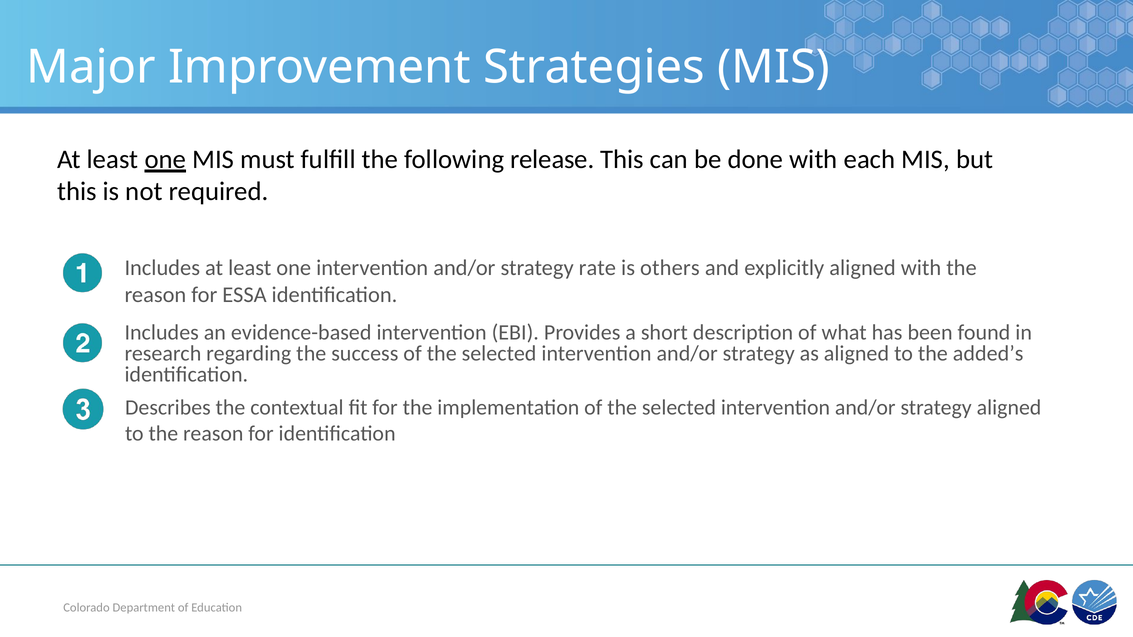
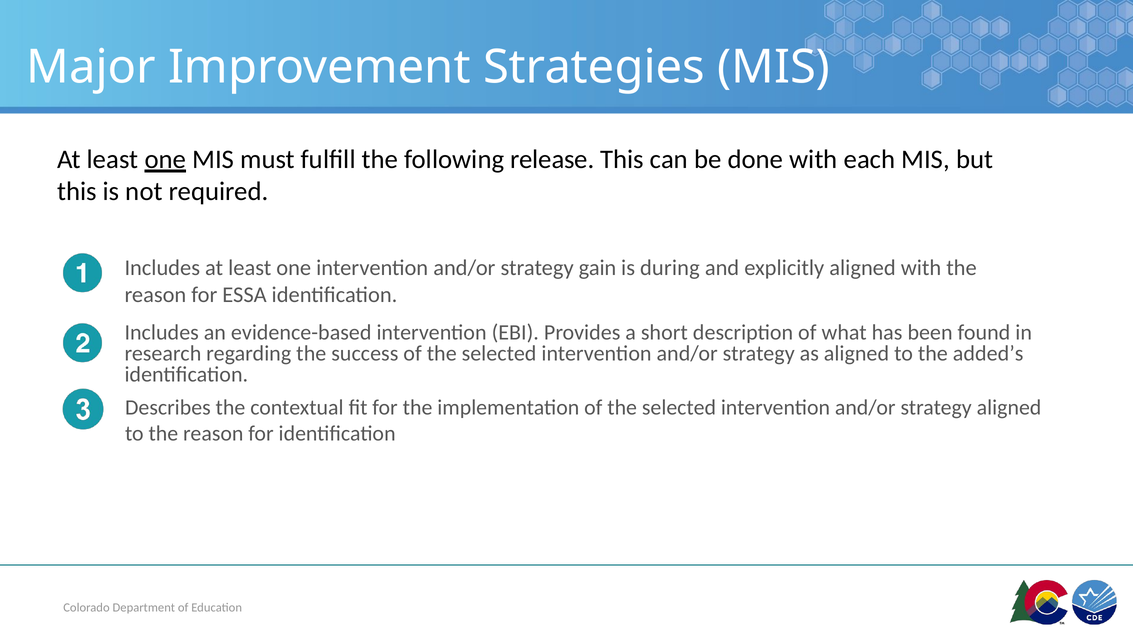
rate: rate -> gain
others: others -> during
